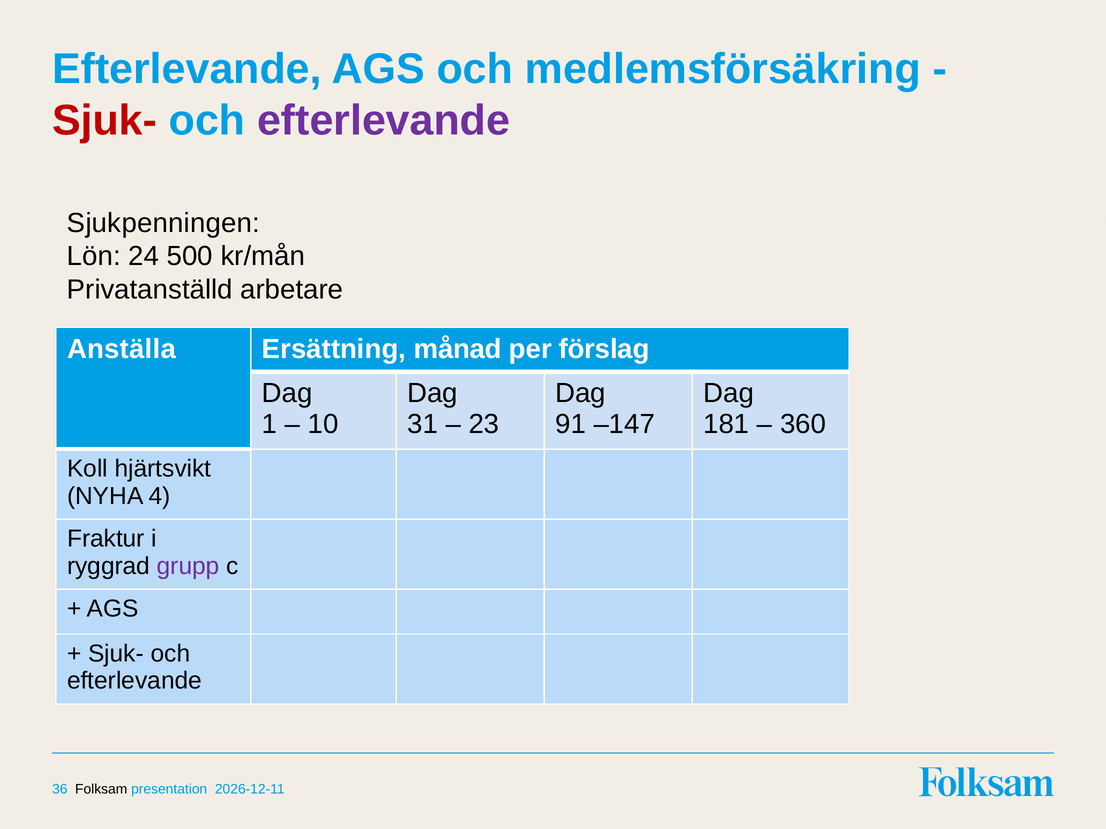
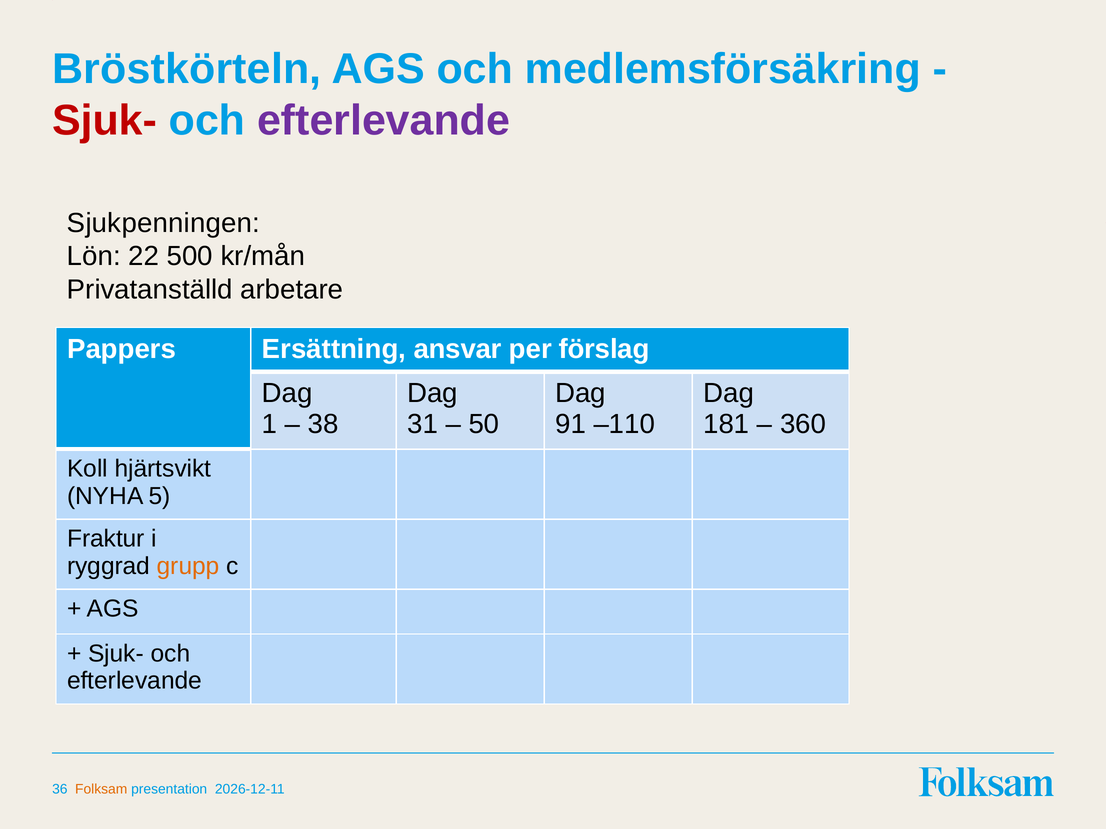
Efterlevande at (187, 69): Efterlevande -> Bröstkörteln
24: 24 -> 22
Anställa: Anställa -> Pappers
månad: månad -> ansvar
10: 10 -> 38
23: 23 -> 50
–147: –147 -> –110
4: 4 -> 5
grupp colour: purple -> orange
Folksam colour: black -> orange
